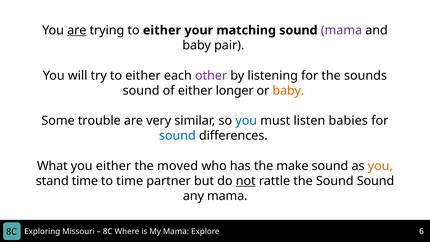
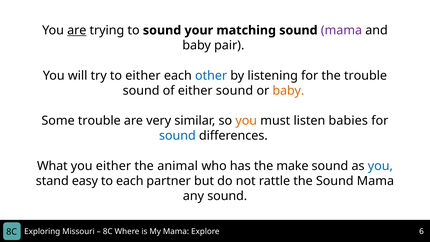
trying to either: either -> sound
other colour: purple -> blue
the sounds: sounds -> trouble
either longer: longer -> sound
you at (246, 121) colour: blue -> orange
moved: moved -> animal
you at (380, 166) colour: orange -> blue
stand time: time -> easy
to time: time -> each
not underline: present -> none
the Sound Sound: Sound -> Mama
any mama: mama -> sound
